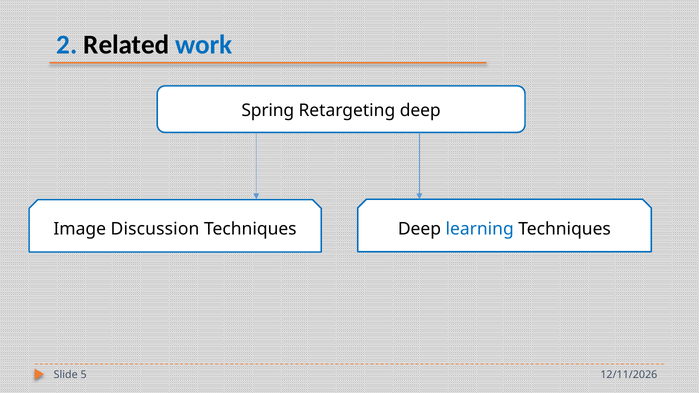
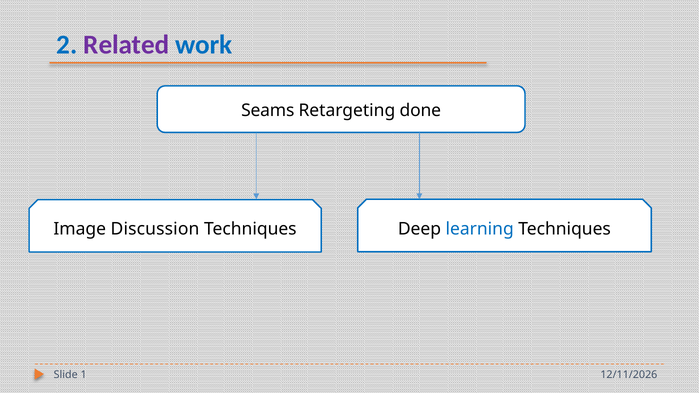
Related colour: black -> purple
Spring: Spring -> Seams
Retargeting deep: deep -> done
5: 5 -> 1
